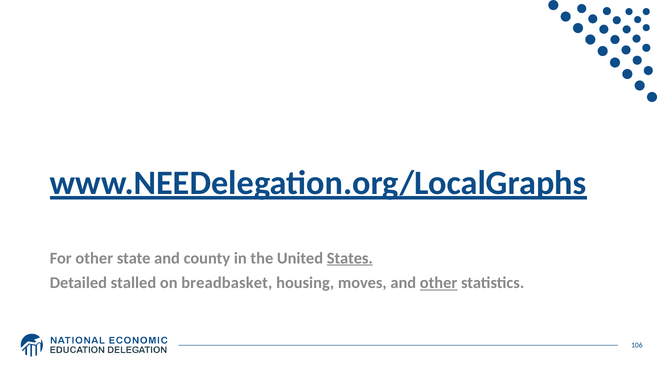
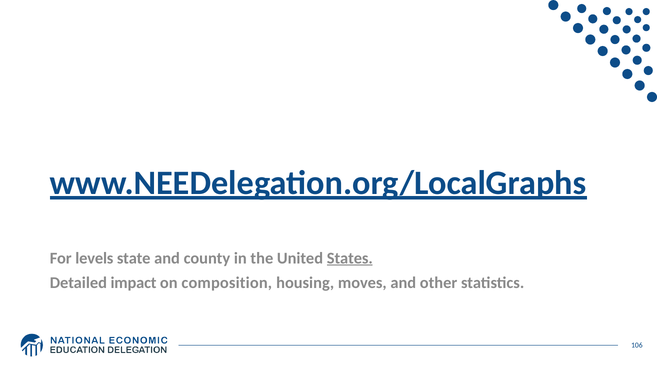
For other: other -> levels
stalled: stalled -> impact
breadbasket: breadbasket -> composition
other at (439, 283) underline: present -> none
